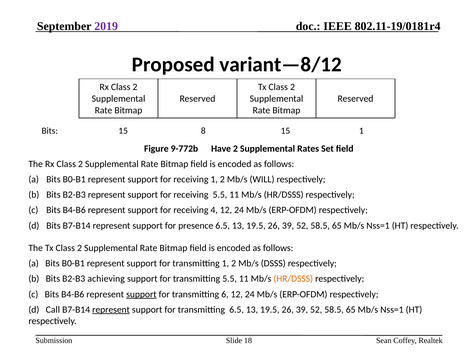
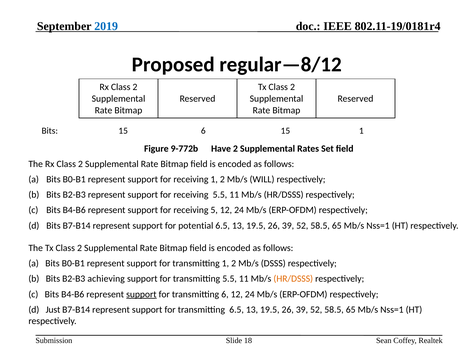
2019 colour: purple -> blue
variant—8/12: variant—8/12 -> regular—8/12
15 8: 8 -> 6
4: 4 -> 5
presence: presence -> potential
Call: Call -> Just
represent at (111, 310) underline: present -> none
